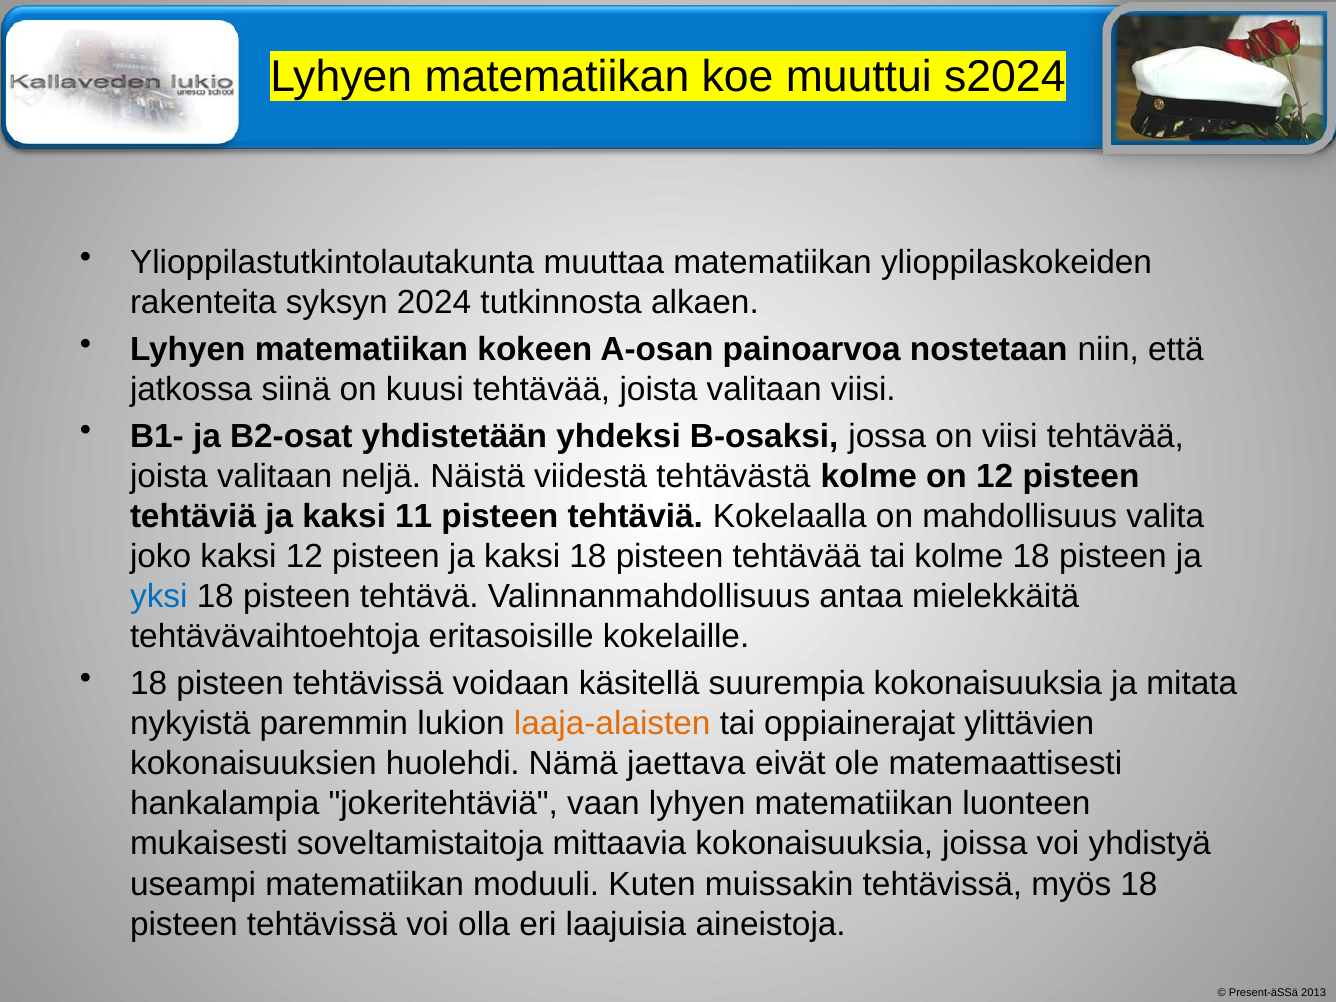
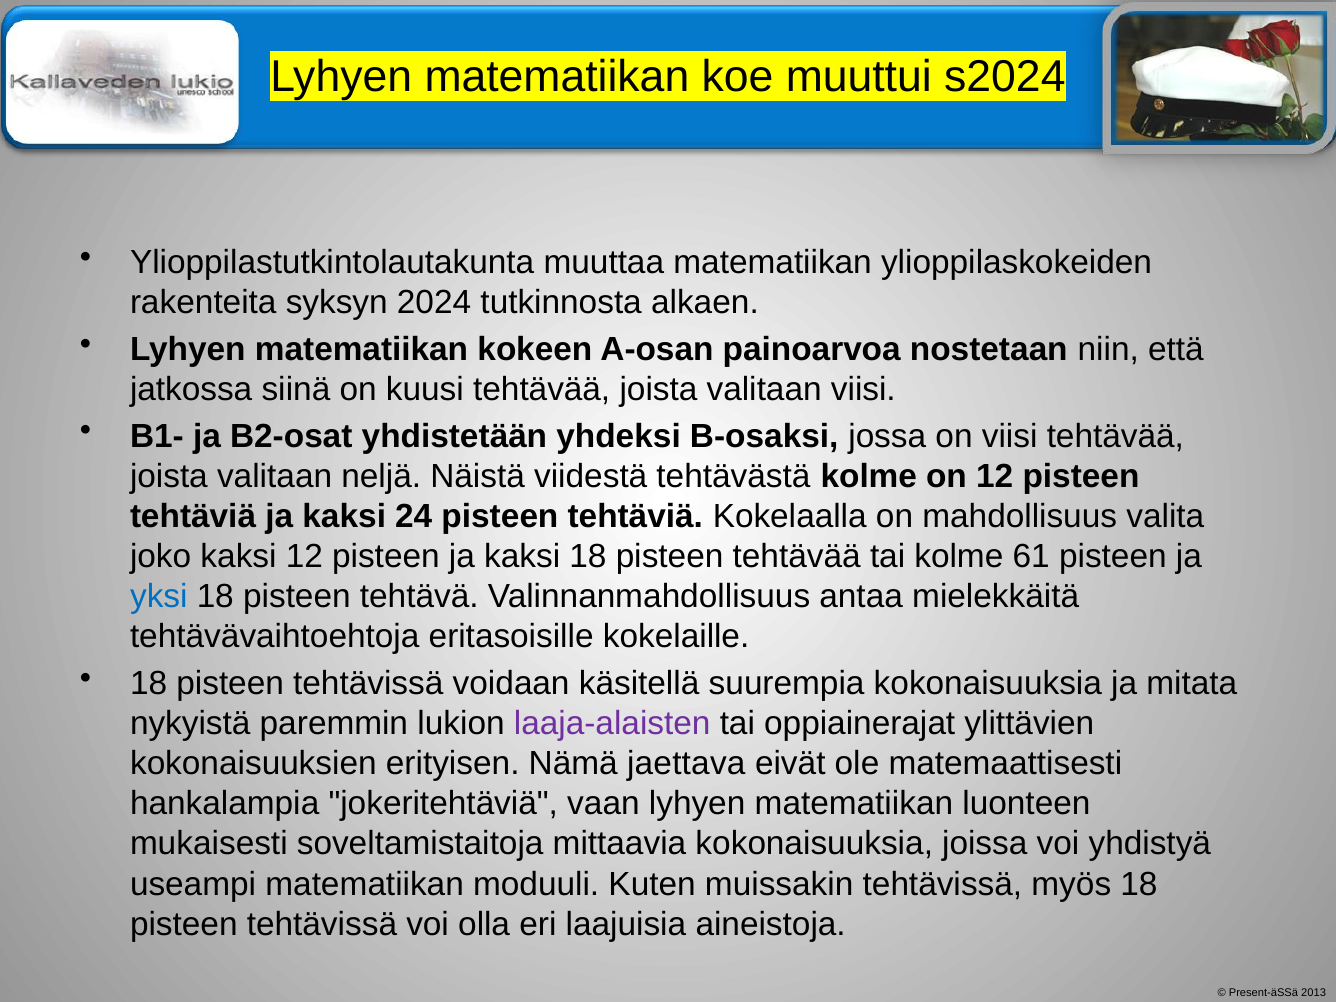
11: 11 -> 24
kolme 18: 18 -> 61
laaja-alaisten colour: orange -> purple
huolehdi: huolehdi -> erityisen
